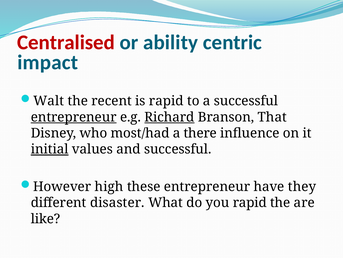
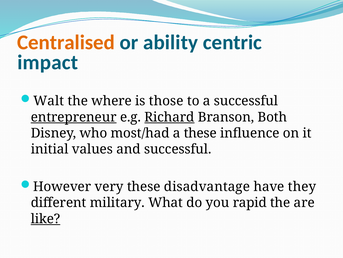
Centralised colour: red -> orange
recent: recent -> where
is rapid: rapid -> those
That: That -> Both
a there: there -> these
initial underline: present -> none
high: high -> very
these entrepreneur: entrepreneur -> disadvantage
disaster: disaster -> military
like underline: none -> present
